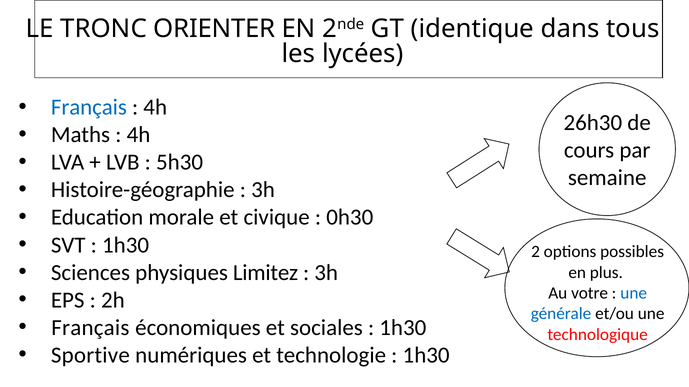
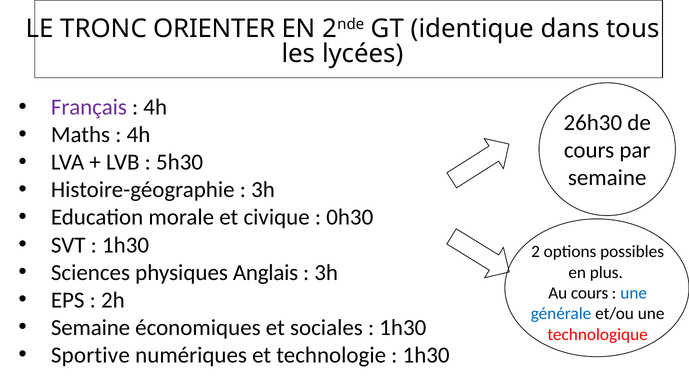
Français at (89, 107) colour: blue -> purple
Limitez: Limitez -> Anglais
Au votre: votre -> cours
Français at (90, 328): Français -> Semaine
